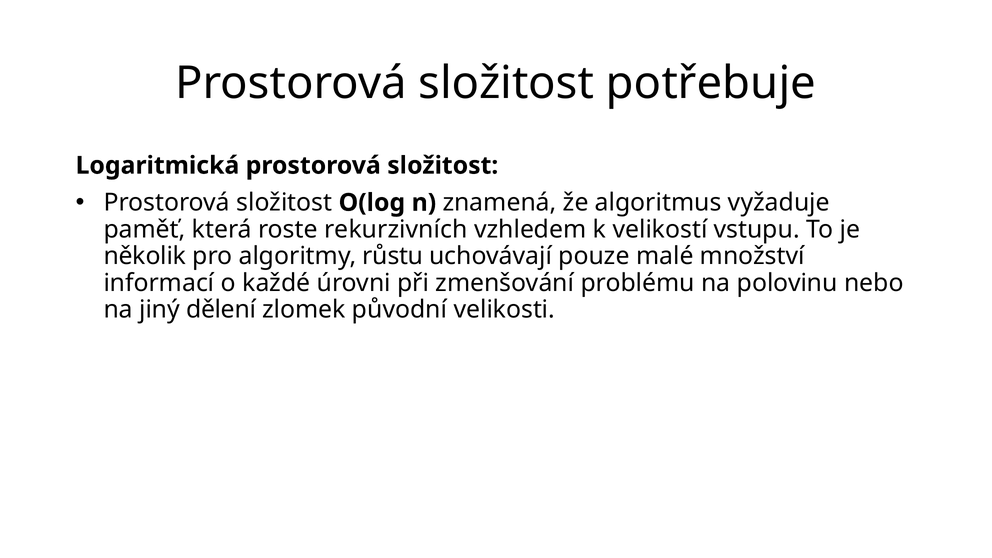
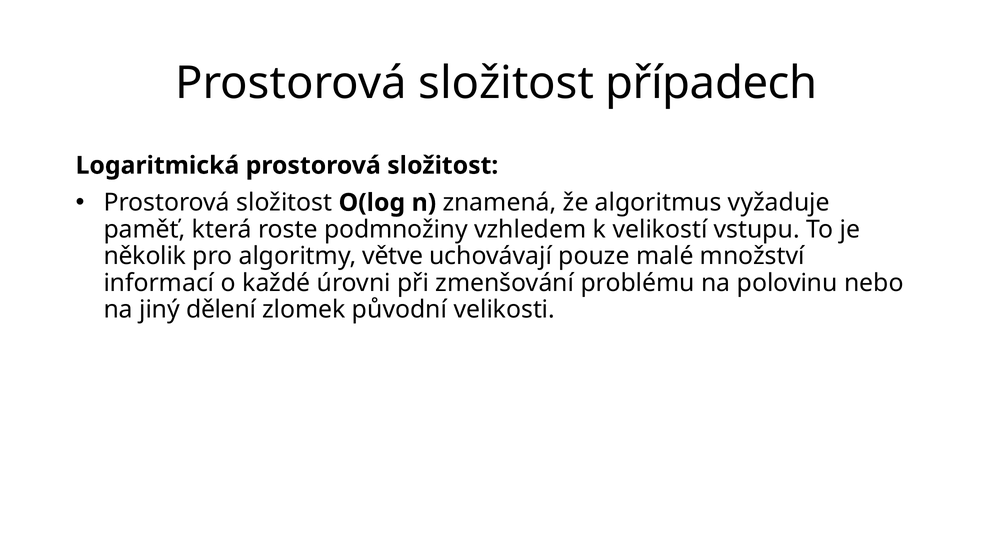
potřebuje: potřebuje -> případech
rekurzivních: rekurzivních -> podmnožiny
růstu: růstu -> větve
